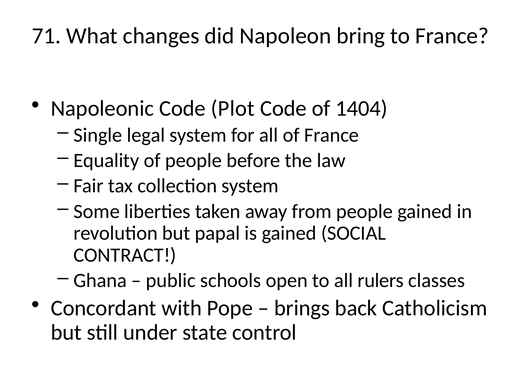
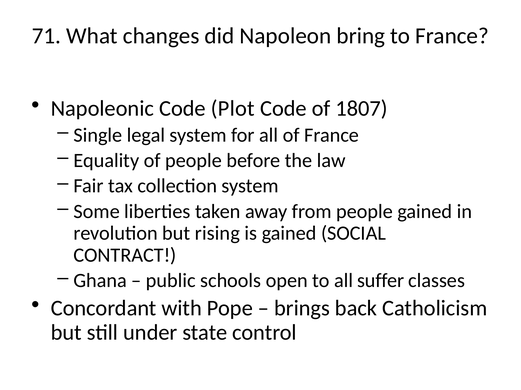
1404: 1404 -> 1807
papal: papal -> rising
rulers: rulers -> suffer
